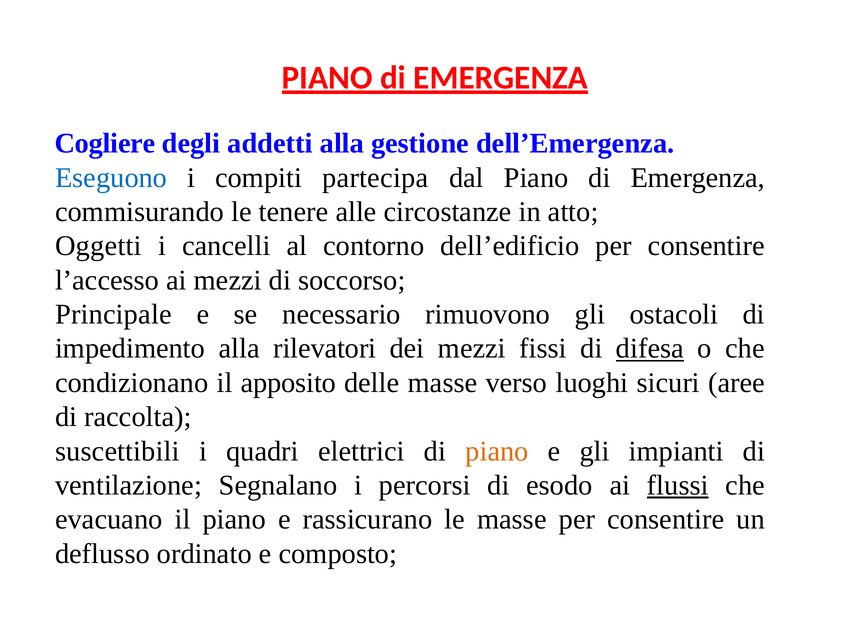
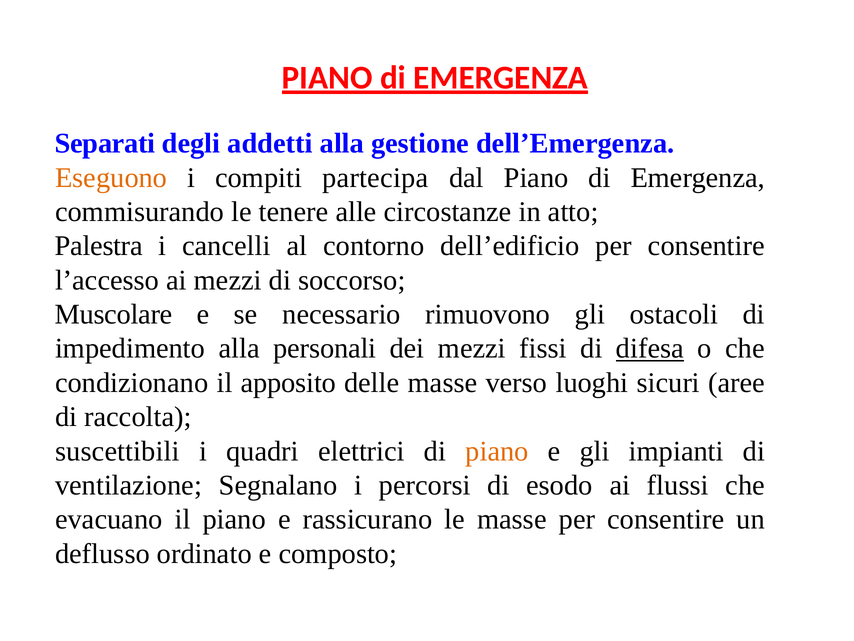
Cogliere: Cogliere -> Separati
Eseguono colour: blue -> orange
Oggetti: Oggetti -> Palestra
Principale: Principale -> Muscolare
rilevatori: rilevatori -> personali
flussi underline: present -> none
